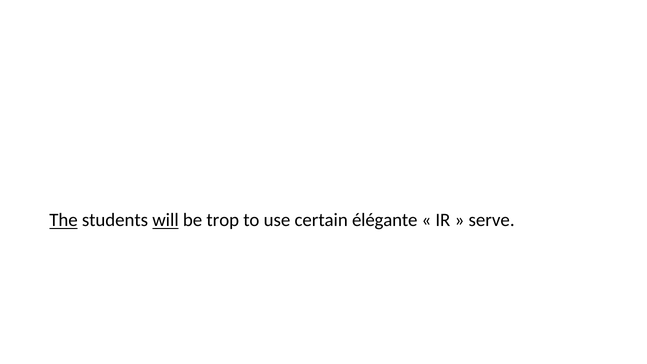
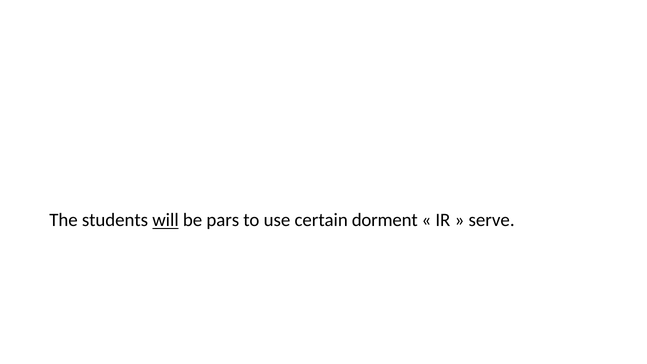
The underline: present -> none
trop: trop -> pars
élégante: élégante -> dorment
